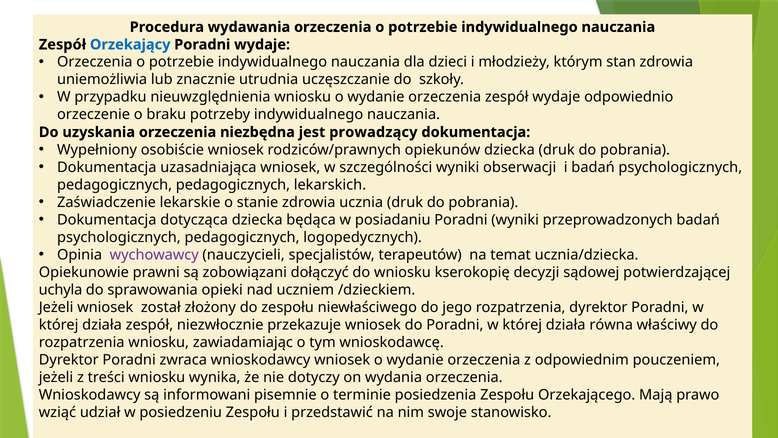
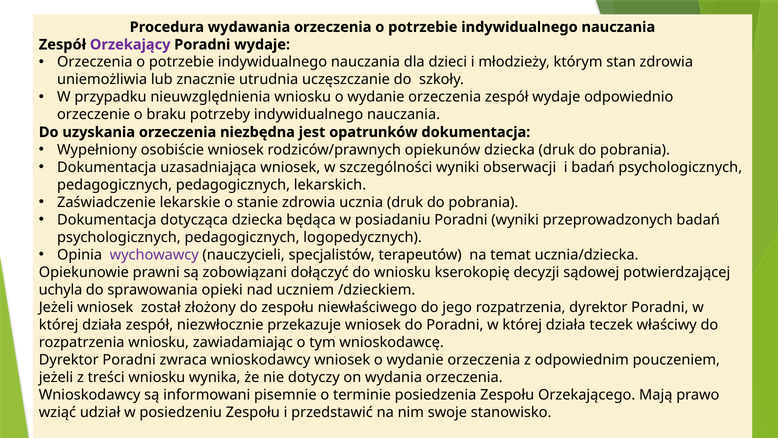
Orzekający colour: blue -> purple
prowadzący: prowadzący -> opatrunków
równa: równa -> teczek
